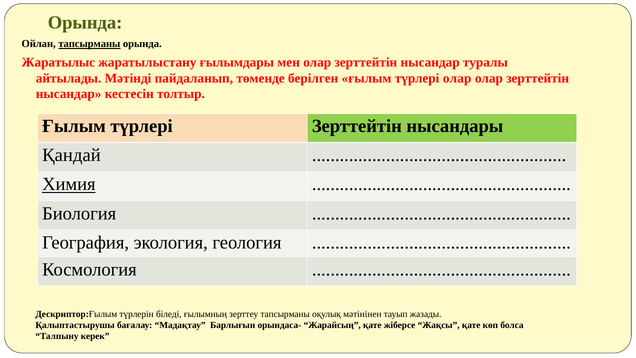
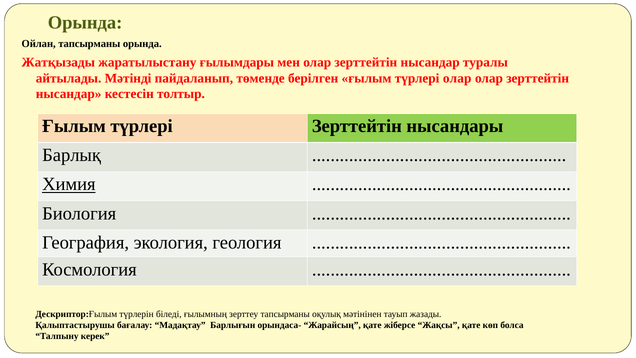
тапсырманы at (89, 44) underline: present -> none
Жаратылыс: Жаратылыс -> Жатқызады
Қандай: Қандай -> Барлық
